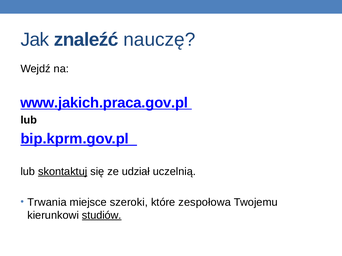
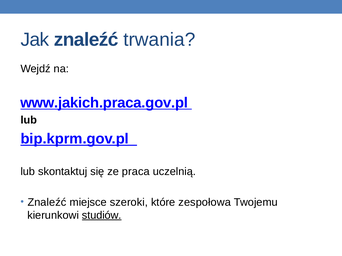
nauczę: nauczę -> trwania
skontaktuj underline: present -> none
udział: udział -> praca
Trwania at (47, 203): Trwania -> Znaleźć
